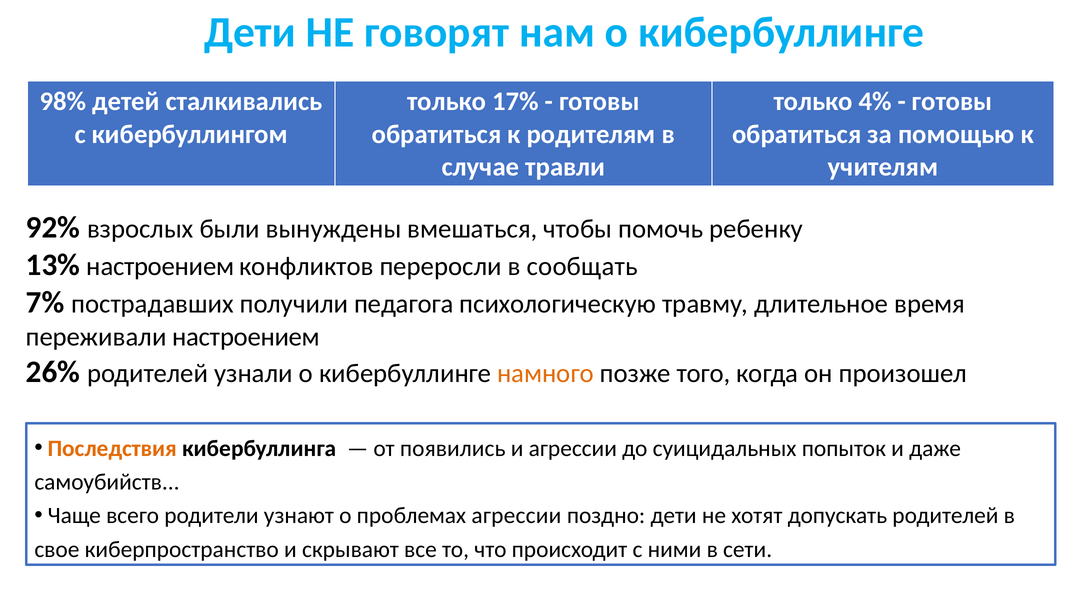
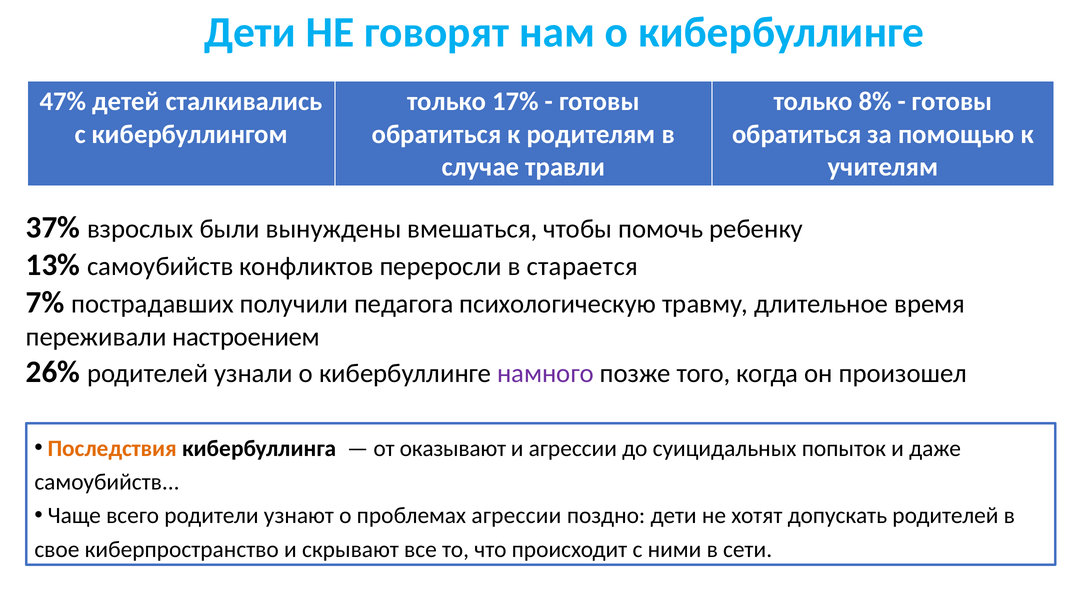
98%: 98% -> 47%
4%: 4% -> 8%
92%: 92% -> 37%
13% настроением: настроением -> самоубийств
сообщать: сообщать -> старается
намного colour: orange -> purple
появились: появились -> оказывают
